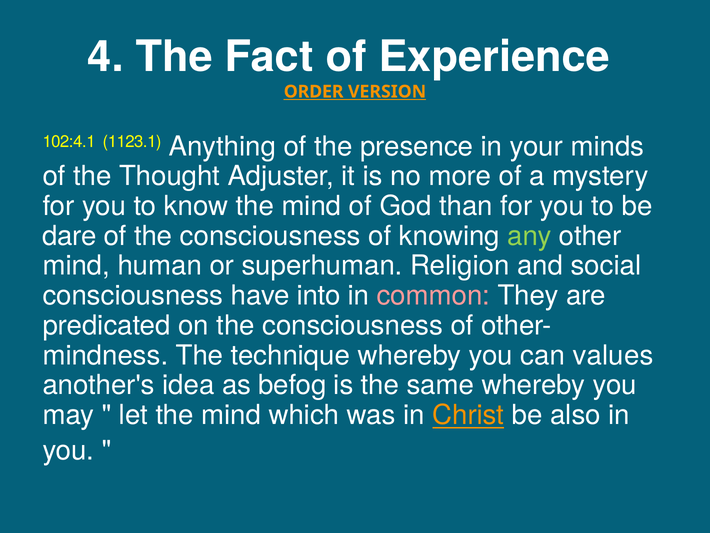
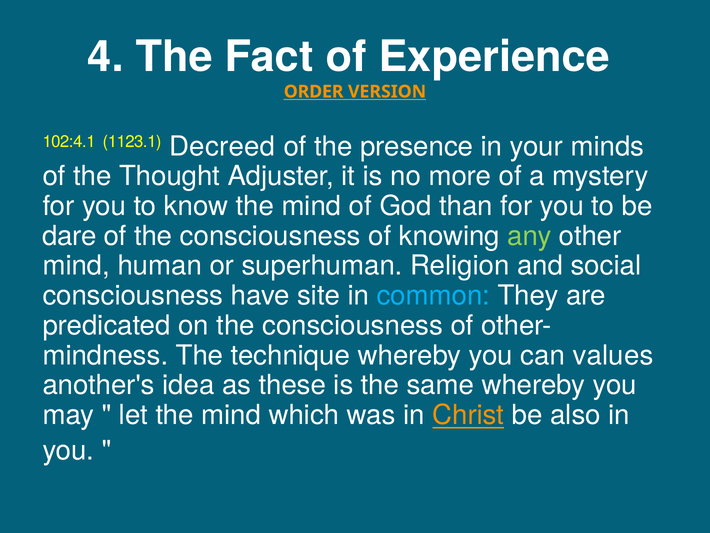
Anything: Anything -> Decreed
into: into -> site
common colour: pink -> light blue
befog: befog -> these
